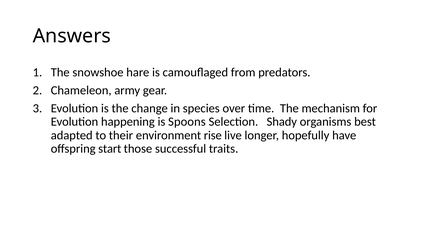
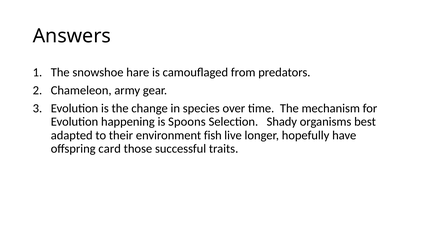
rise: rise -> fish
start: start -> card
